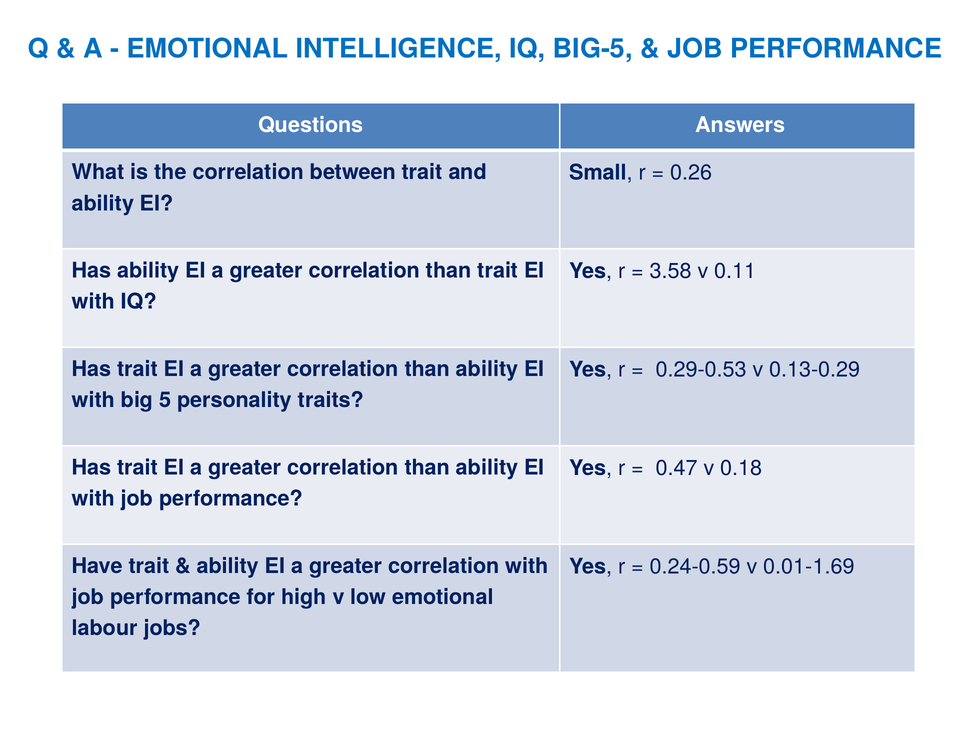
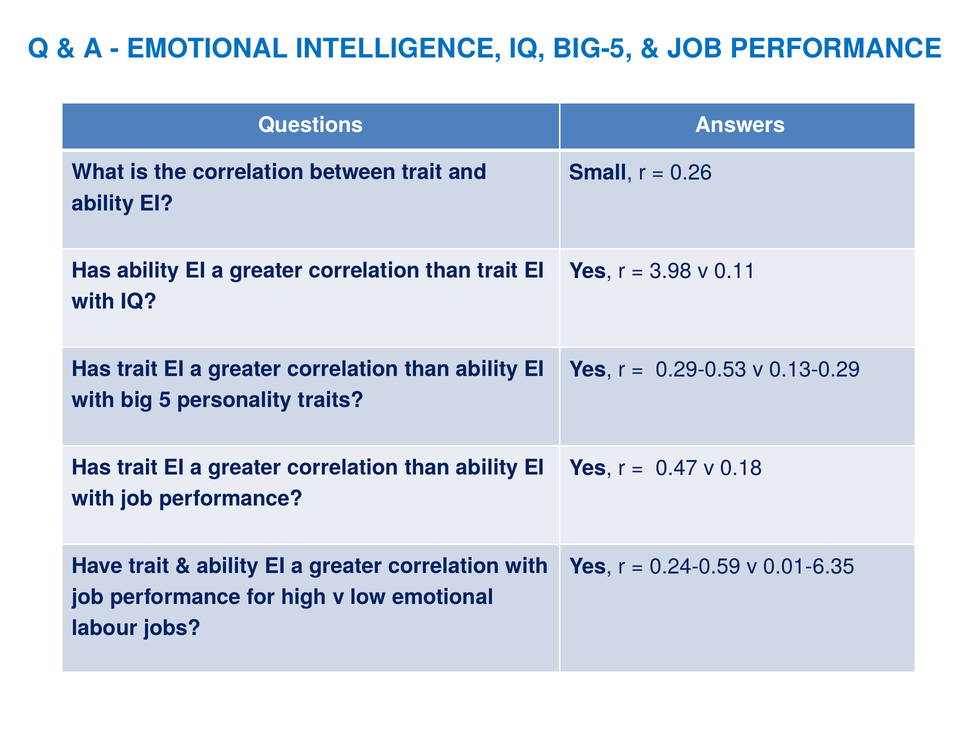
3.58: 3.58 -> 3.98
0.01-1.69: 0.01-1.69 -> 0.01-6.35
